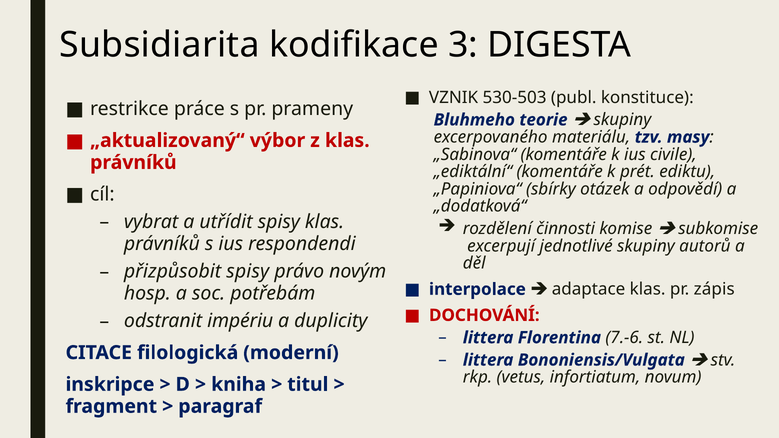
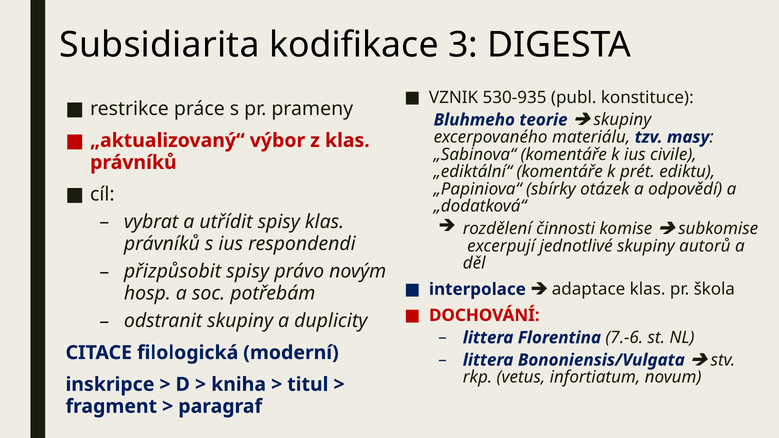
530-503: 530-503 -> 530-935
zápis: zápis -> škola
odstranit impériu: impériu -> skupiny
